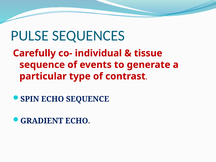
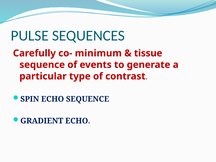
individual: individual -> minimum
